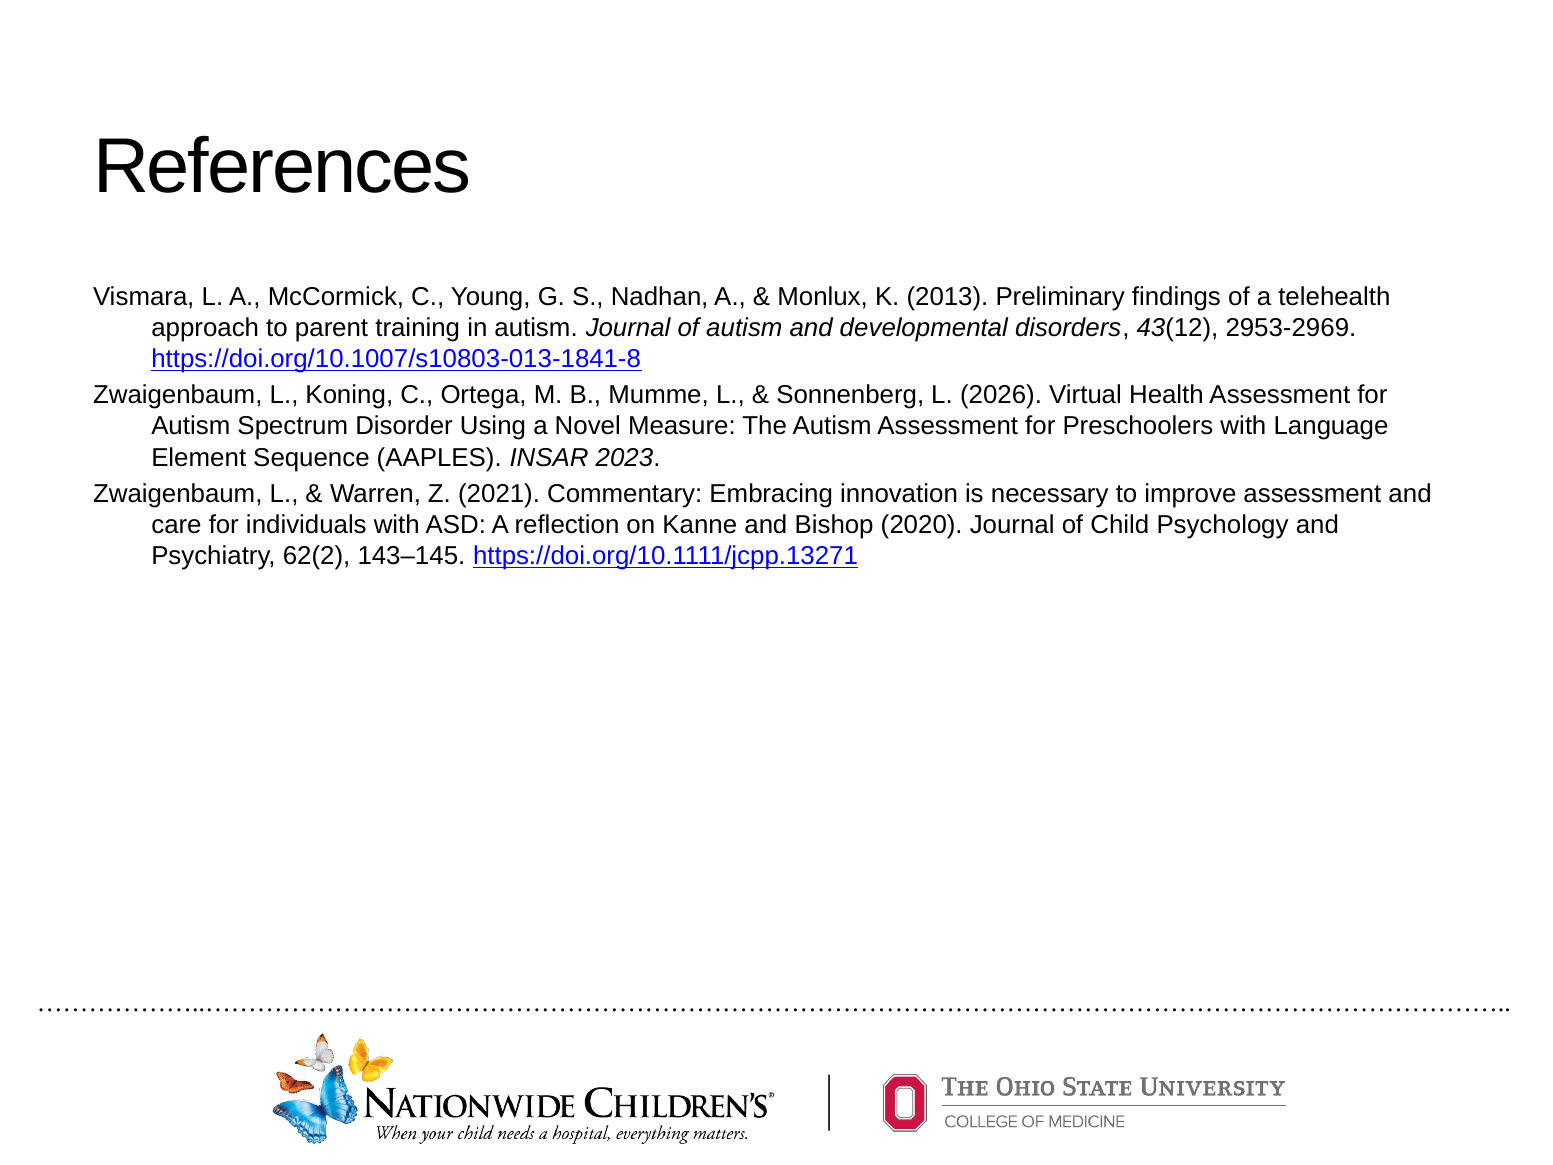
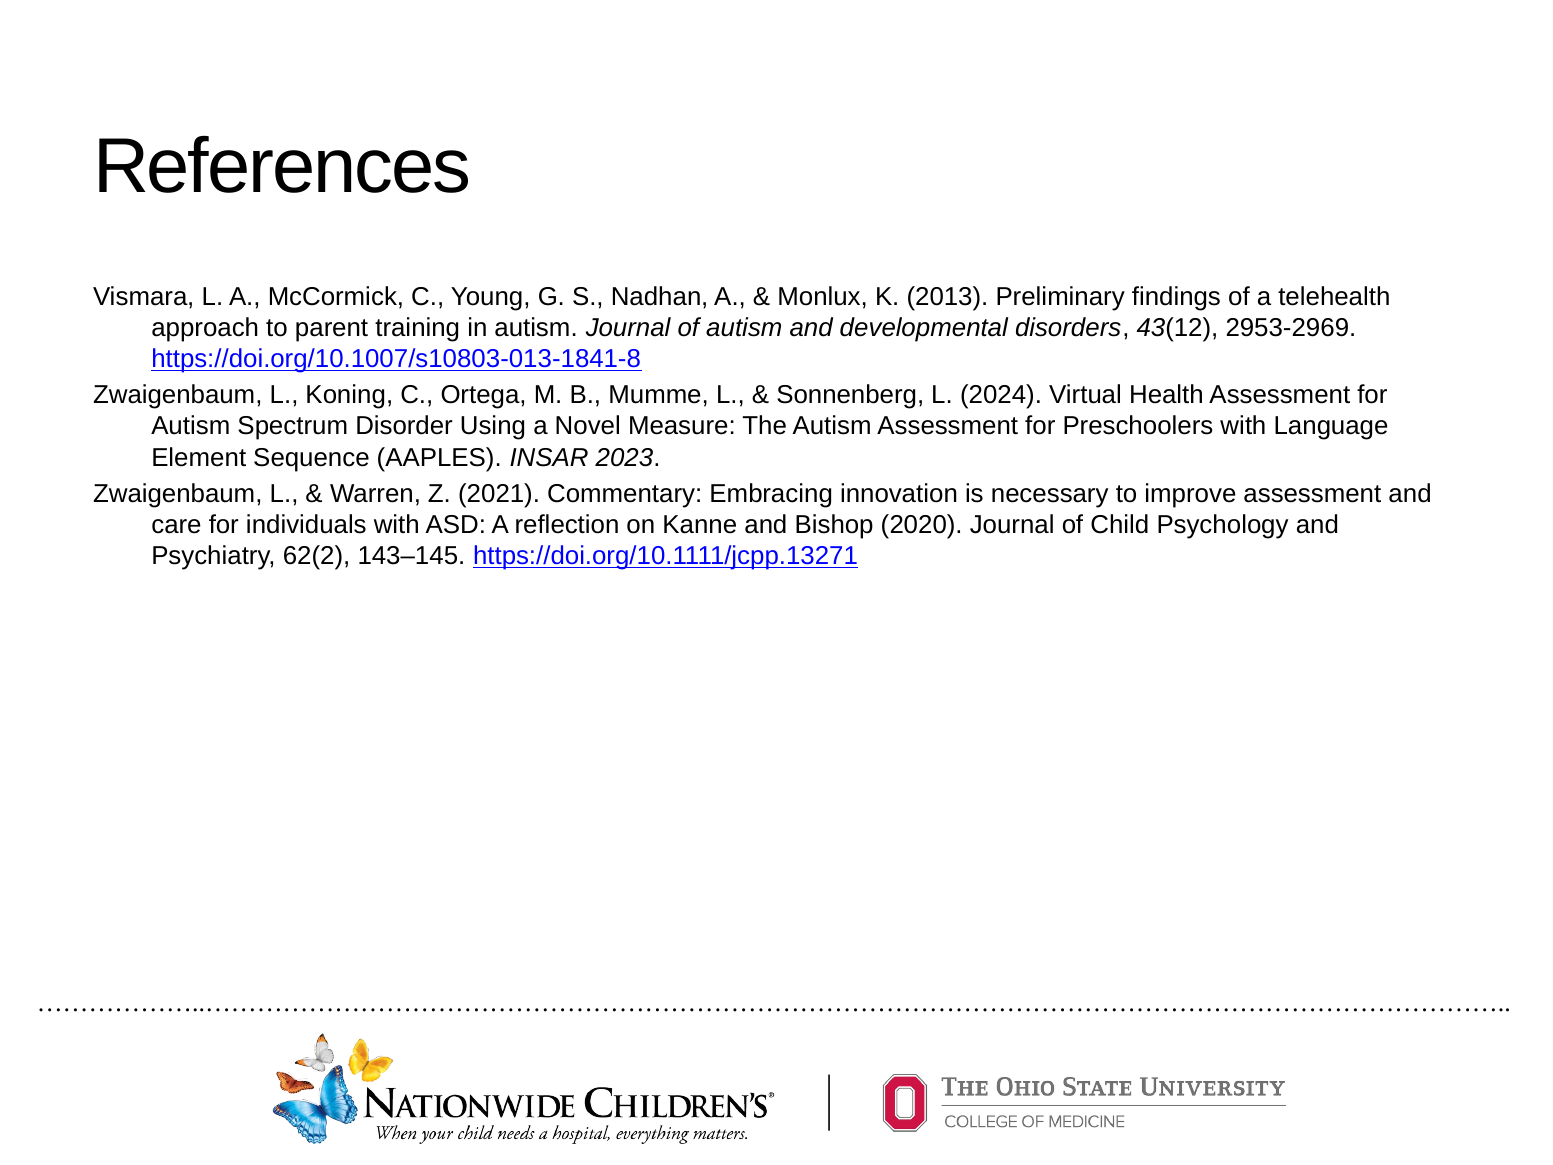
2026: 2026 -> 2024
